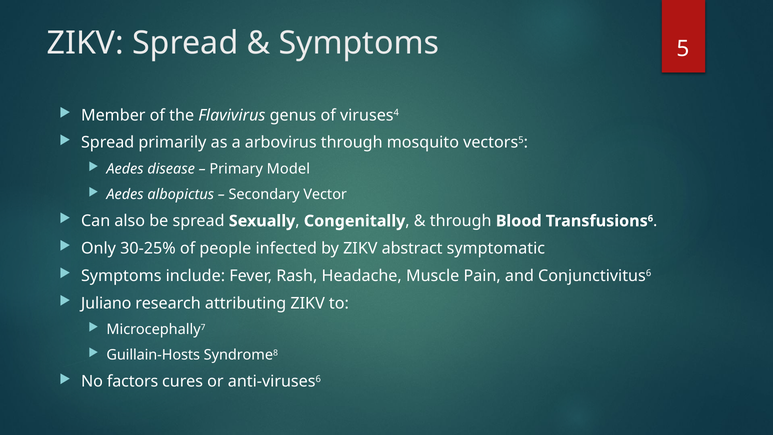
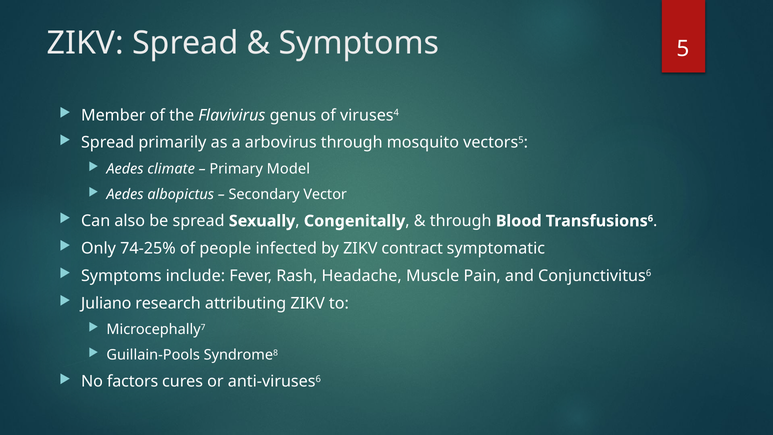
disease: disease -> climate
30-25%: 30-25% -> 74-25%
abstract: abstract -> contract
Guillain-Hosts: Guillain-Hosts -> Guillain-Pools
